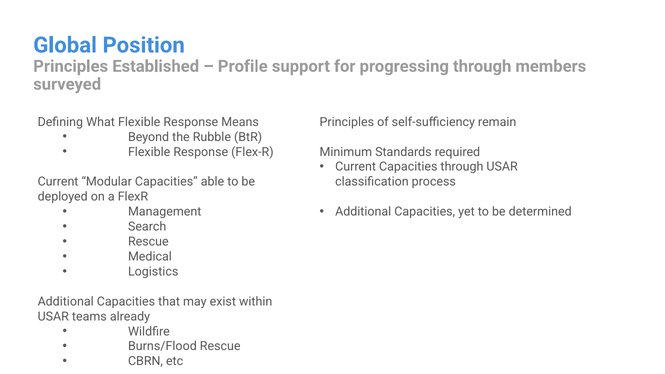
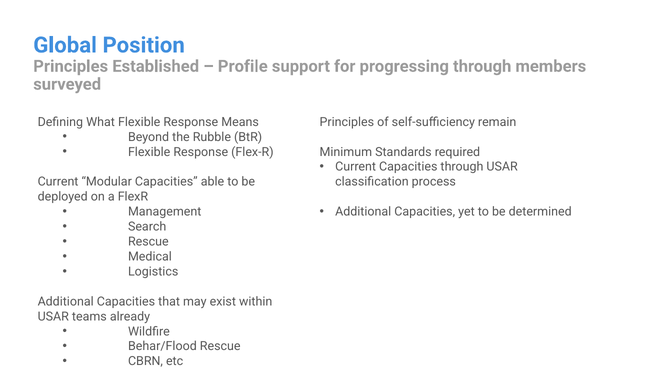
Burns/Flood: Burns/Flood -> Behar/Flood
